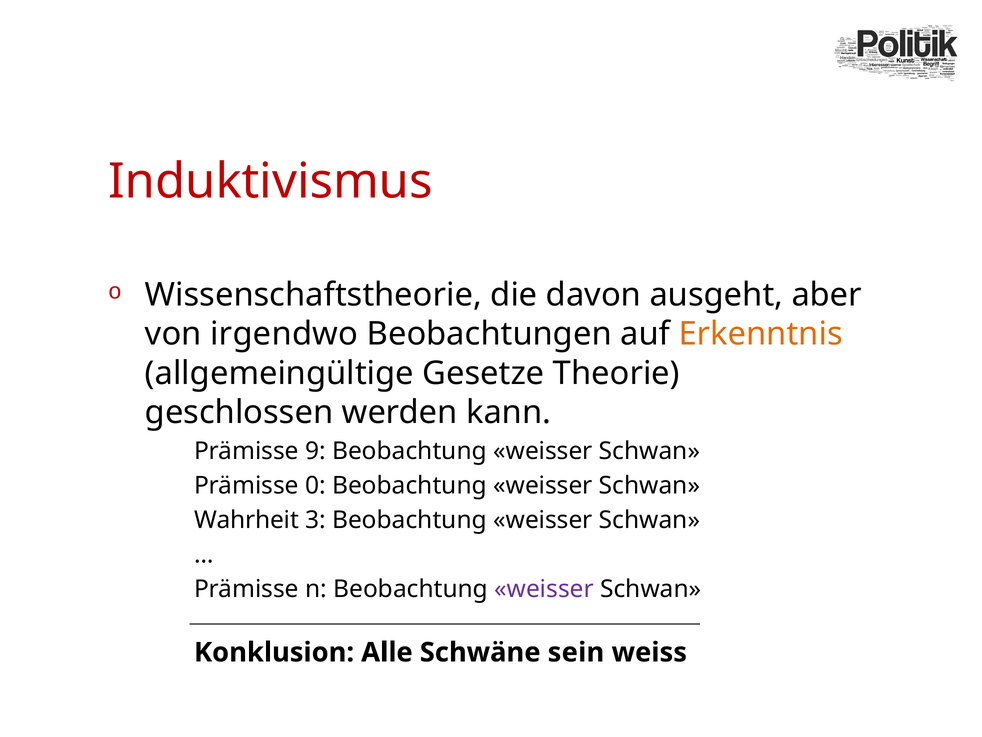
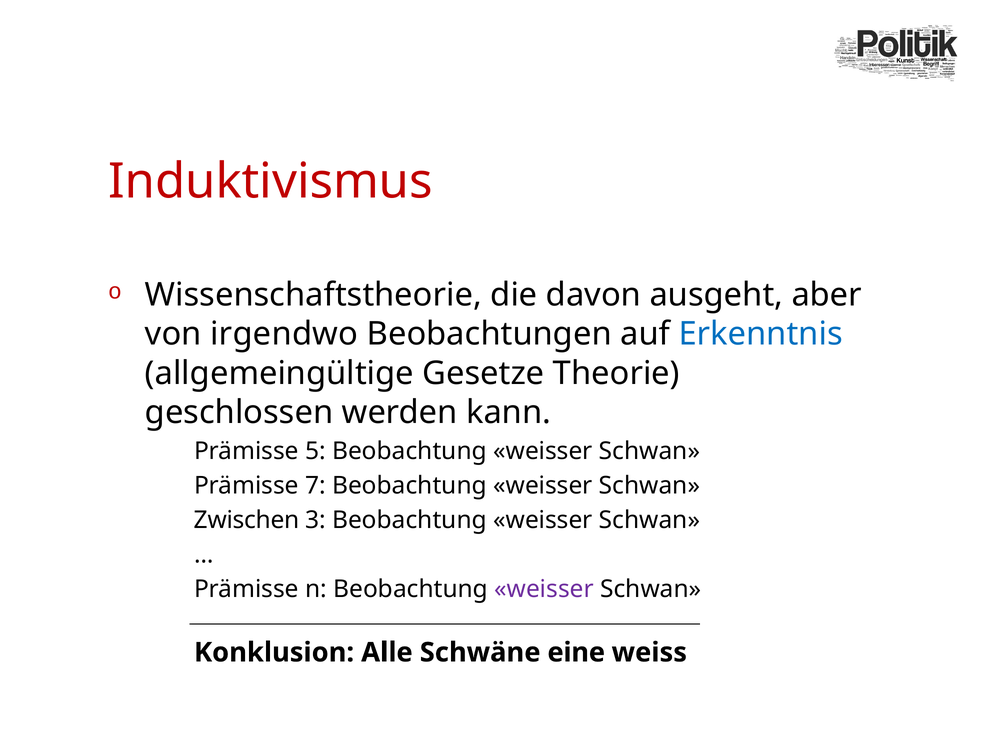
Erkenntnis colour: orange -> blue
9: 9 -> 5
0: 0 -> 7
Wahrheit: Wahrheit -> Zwischen
sein: sein -> eine
